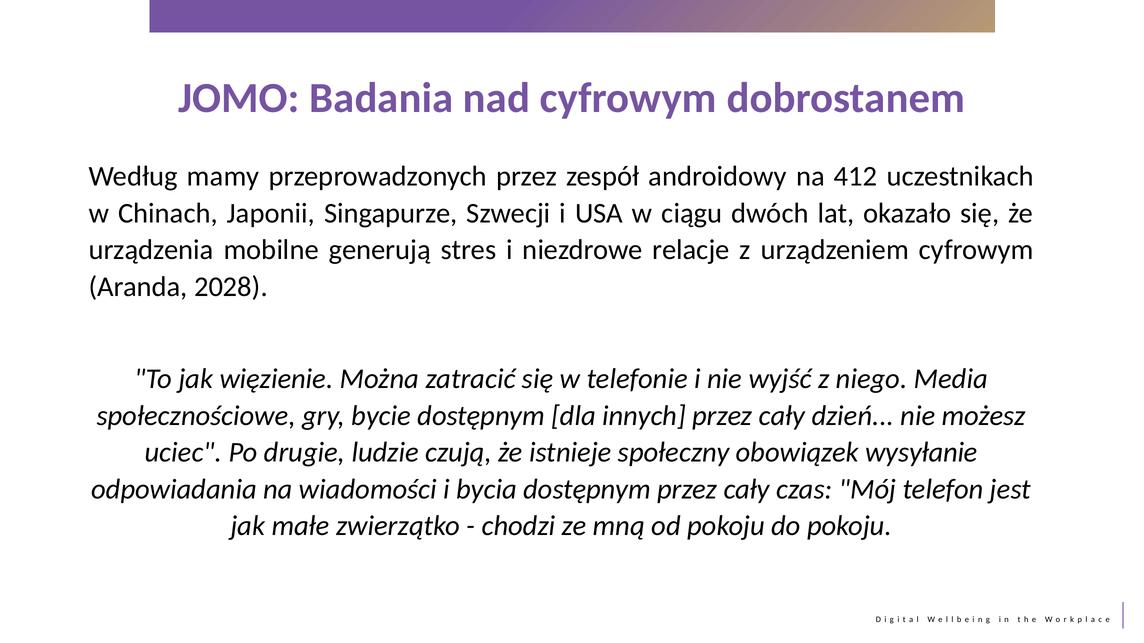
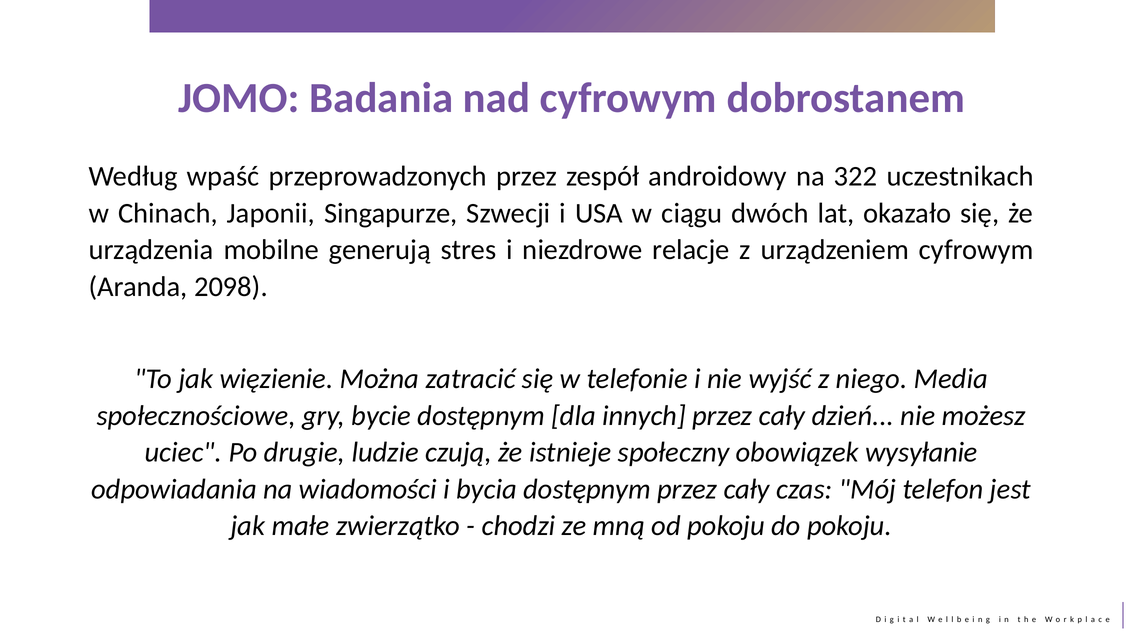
mamy: mamy -> wpaść
412: 412 -> 322
2028: 2028 -> 2098
